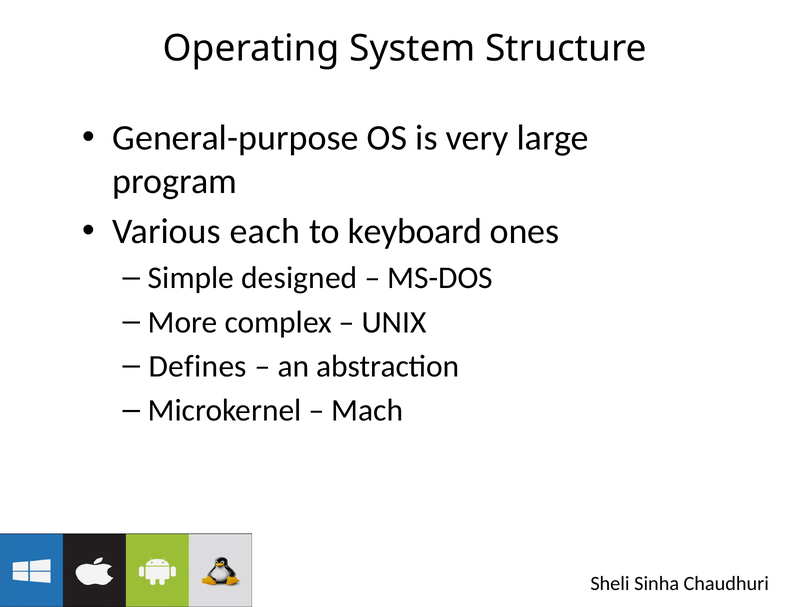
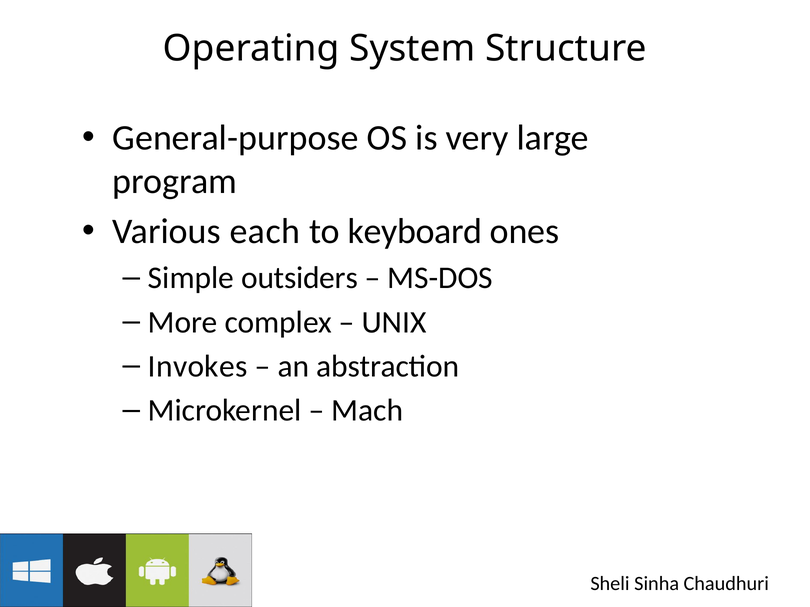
designed: designed -> outsiders
Defines: Defines -> Invokes
